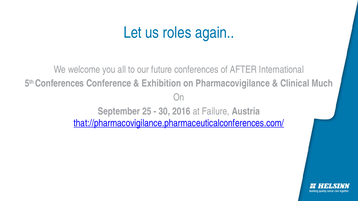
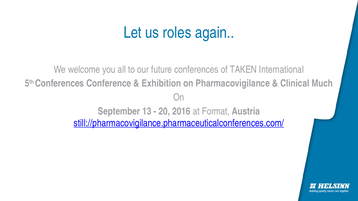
AFTER: AFTER -> TAKEN
25: 25 -> 13
30: 30 -> 20
Failure: Failure -> Format
that://pharmacovigilance.pharmaceuticalconferences.com/: that://pharmacovigilance.pharmaceuticalconferences.com/ -> still://pharmacovigilance.pharmaceuticalconferences.com/
